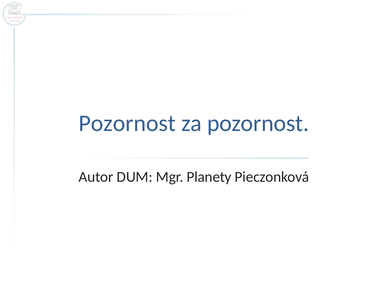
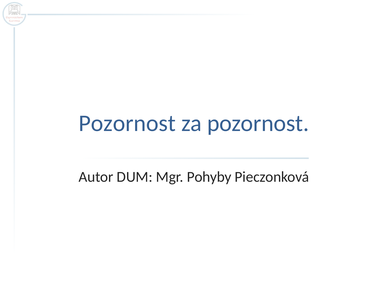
Planety: Planety -> Pohyby
